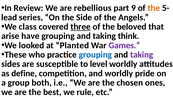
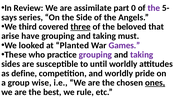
rebellious: rebellious -> assimilate
9: 9 -> 0
the at (154, 8) colour: orange -> purple
lead: lead -> says
class: class -> third
think: think -> must
grouping at (95, 55) colour: blue -> purple
level: level -> until
both: both -> wise
ones underline: none -> present
